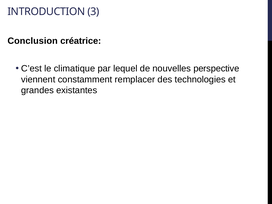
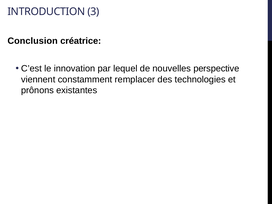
climatique: climatique -> innovation
grandes: grandes -> prônons
